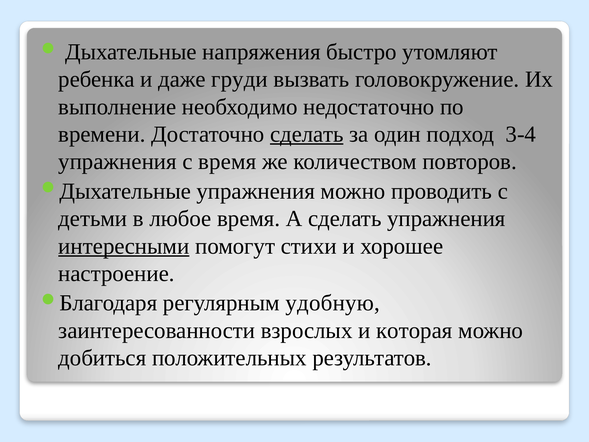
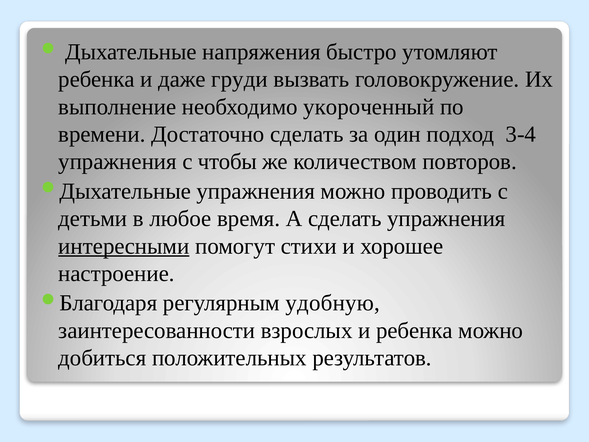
недостаточно: недостаточно -> укороченный
сделать at (307, 134) underline: present -> none
с время: время -> чтобы
и которая: которая -> ребенка
